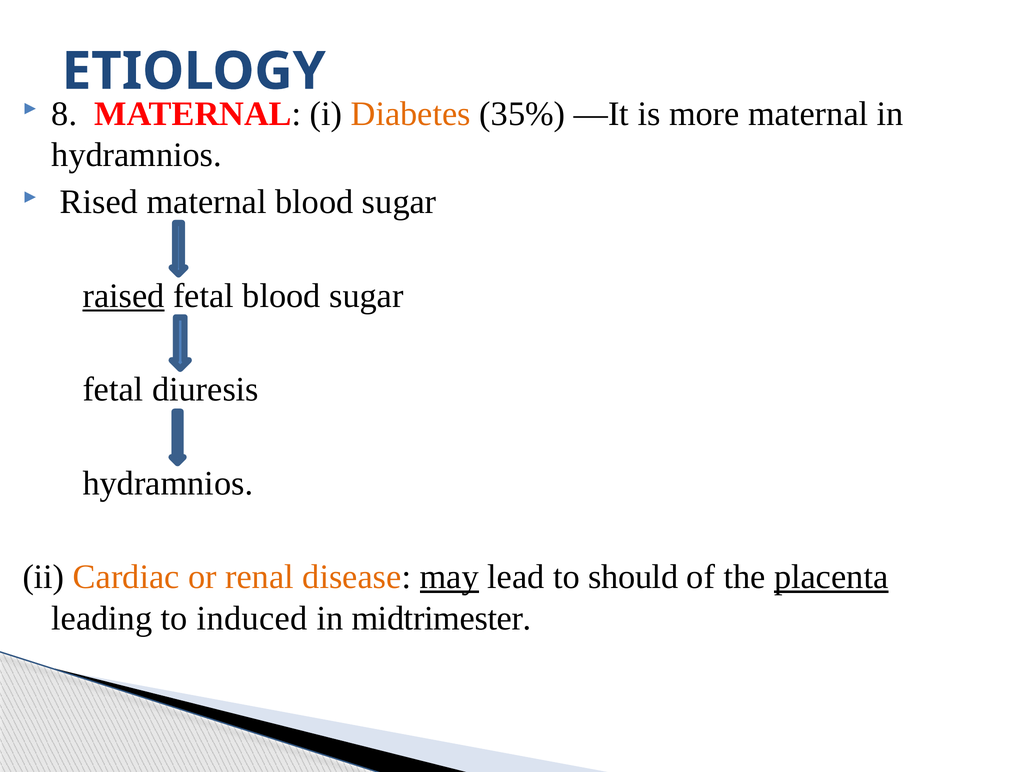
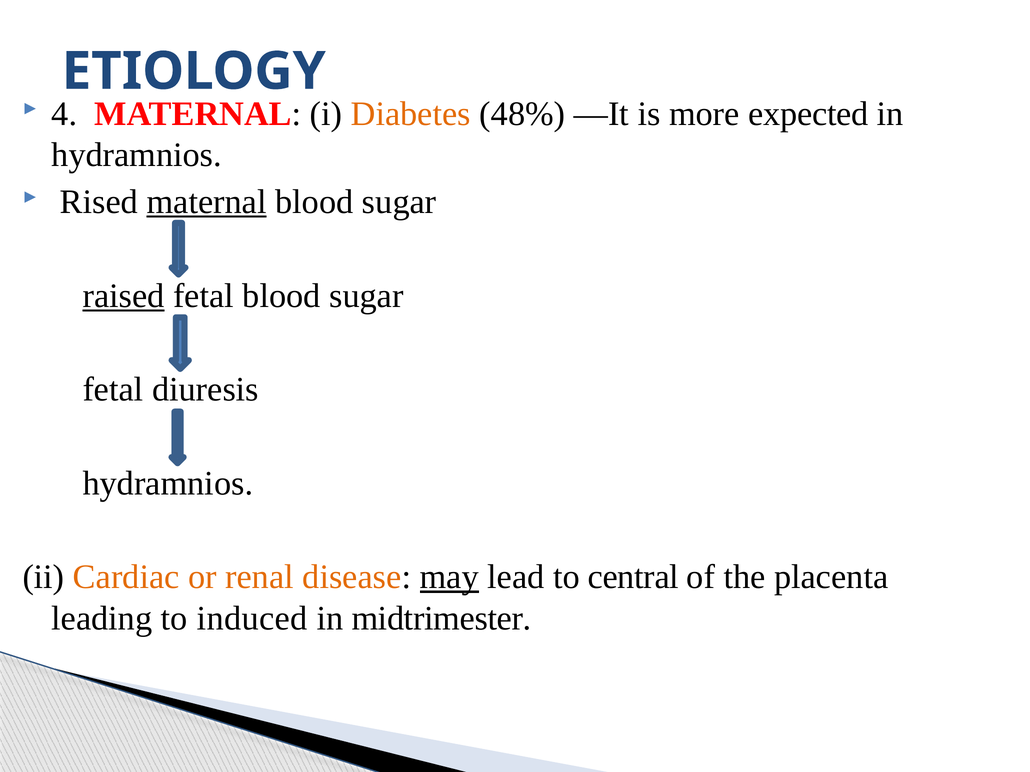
8: 8 -> 4
35%: 35% -> 48%
more maternal: maternal -> expected
maternal at (207, 202) underline: none -> present
should: should -> central
placenta underline: present -> none
